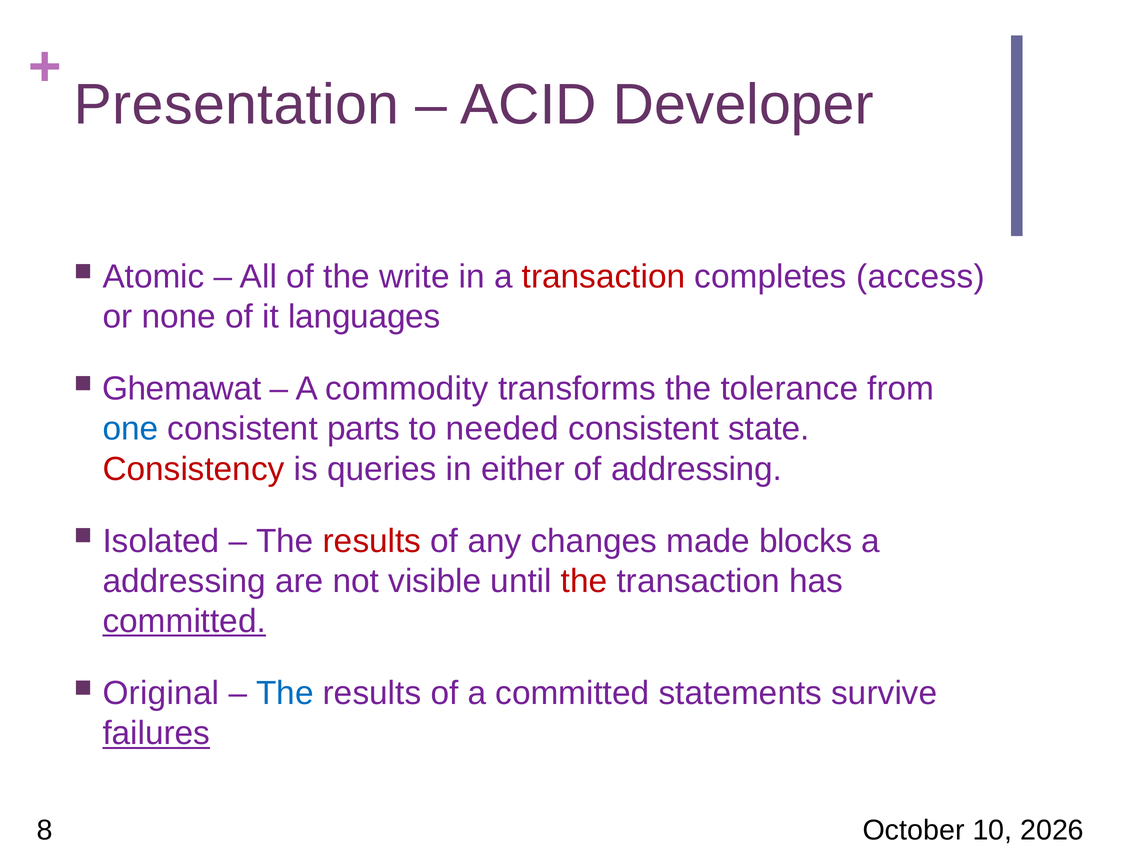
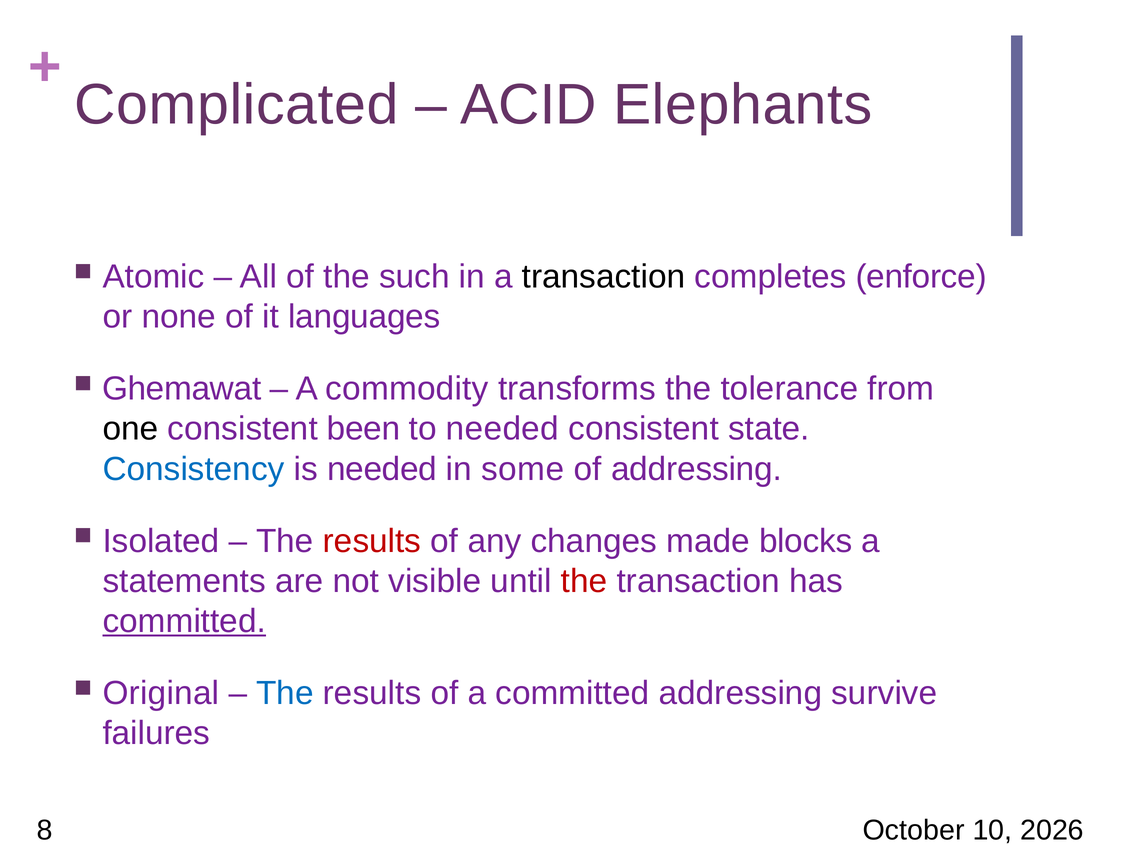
Presentation: Presentation -> Complicated
Developer: Developer -> Elephants
write: write -> such
transaction at (604, 276) colour: red -> black
access: access -> enforce
one colour: blue -> black
parts: parts -> been
Consistency colour: red -> blue
is queries: queries -> needed
either: either -> some
addressing at (184, 581): addressing -> statements
committed statements: statements -> addressing
failures underline: present -> none
